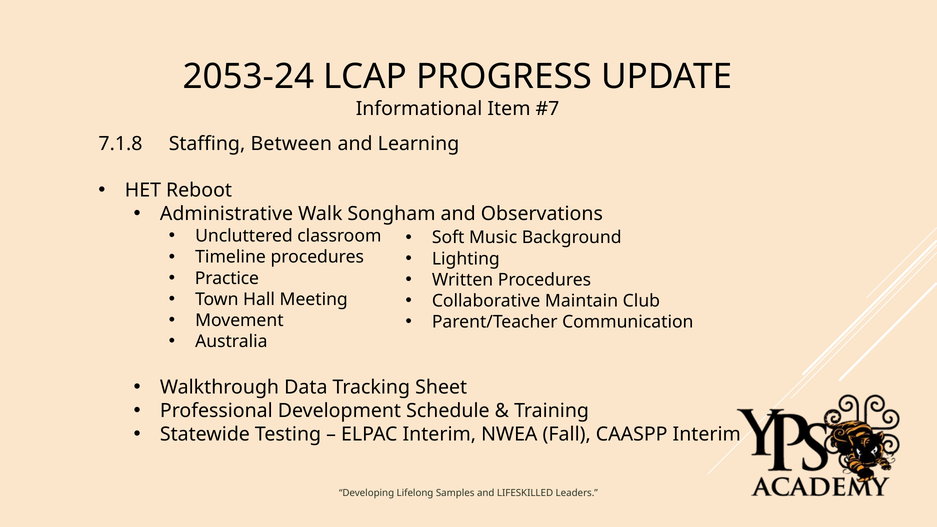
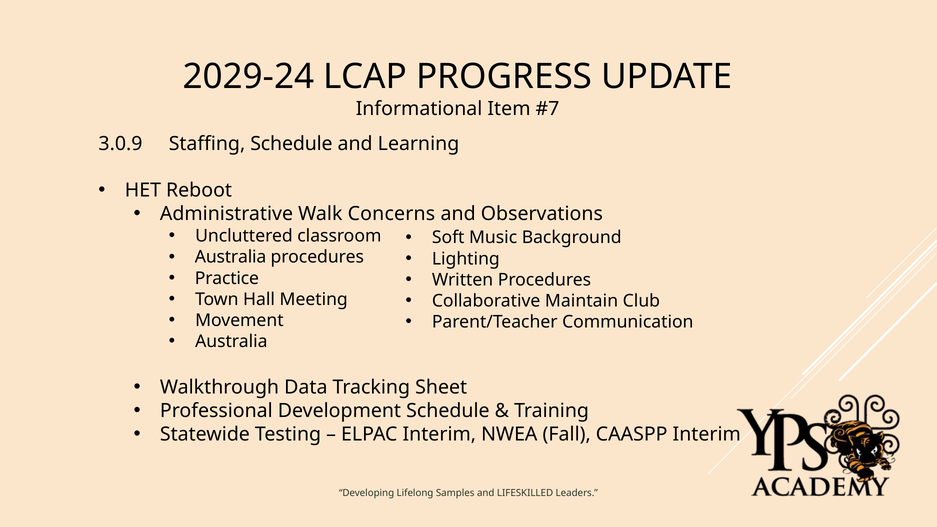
2053-24: 2053-24 -> 2029-24
7.1.8: 7.1.8 -> 3.0.9
Staffing Between: Between -> Schedule
Songham: Songham -> Concerns
Timeline at (230, 257): Timeline -> Australia
